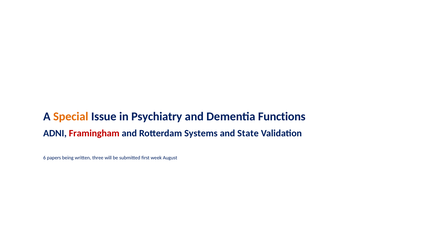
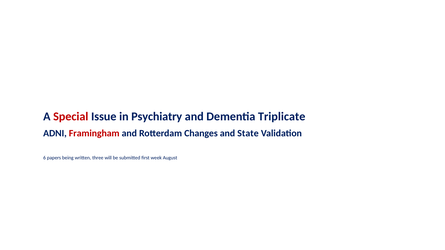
Special colour: orange -> red
Functions: Functions -> Triplicate
Systems: Systems -> Changes
